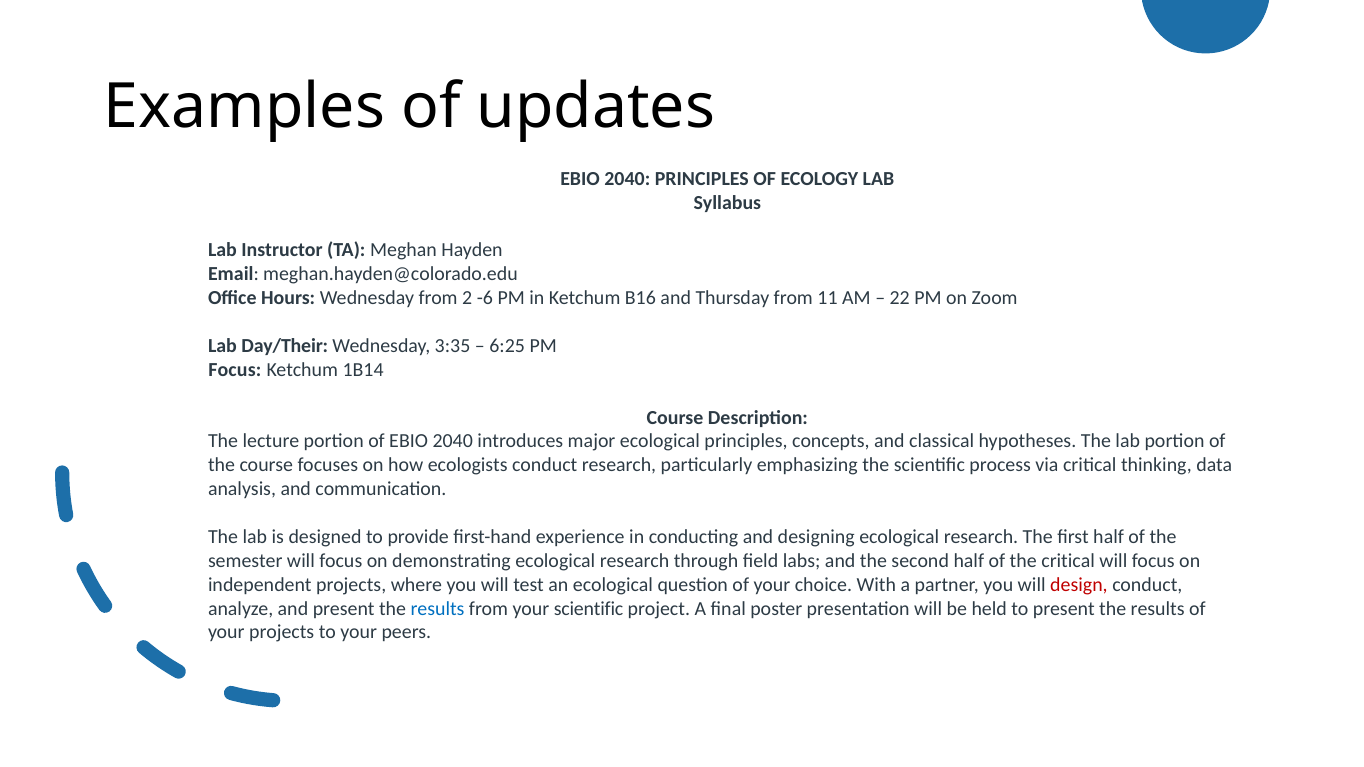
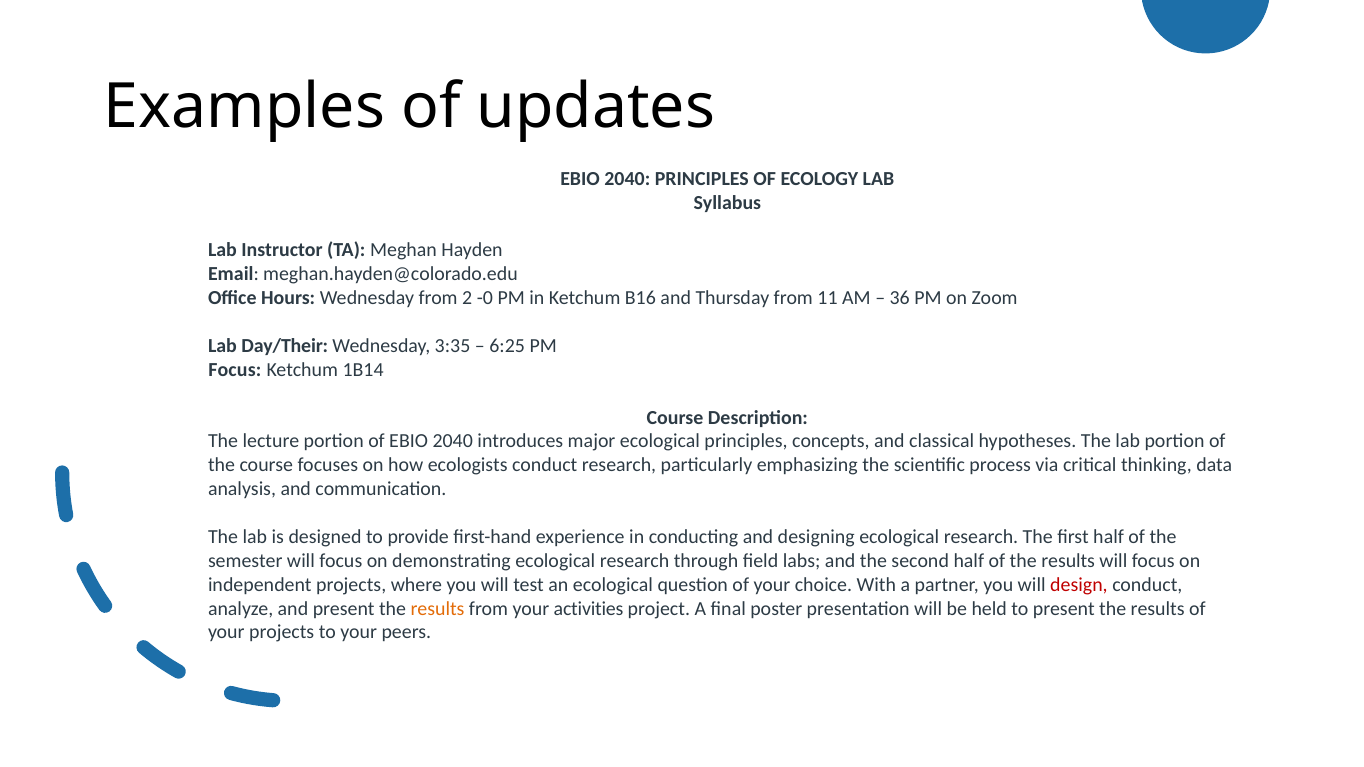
-6: -6 -> -0
22: 22 -> 36
of the critical: critical -> results
results at (438, 609) colour: blue -> orange
your scientific: scientific -> activities
